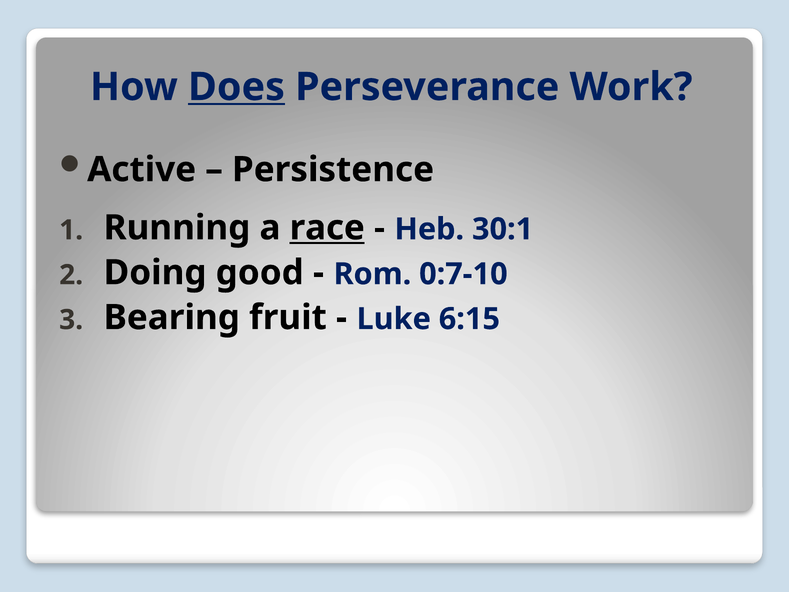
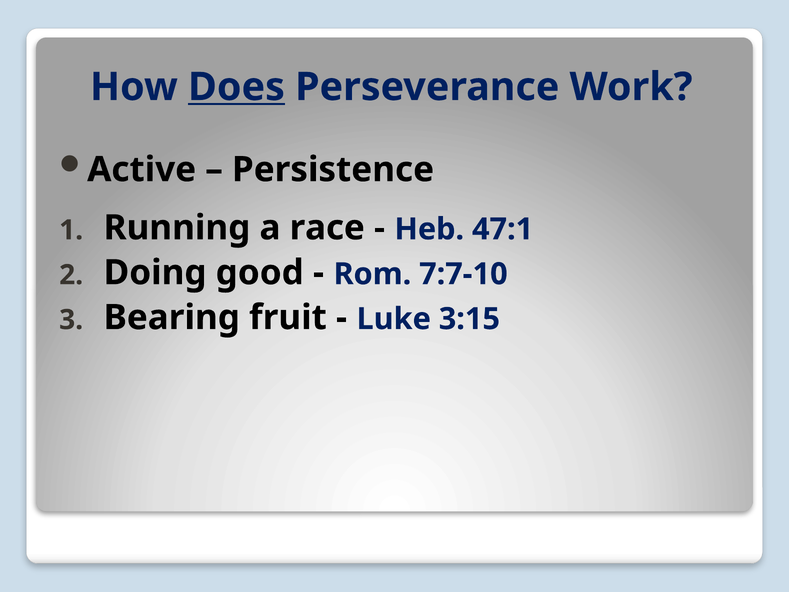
race underline: present -> none
30:1: 30:1 -> 47:1
0:7-10: 0:7-10 -> 7:7-10
6:15: 6:15 -> 3:15
